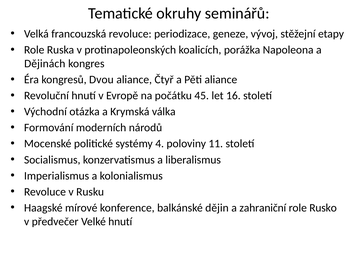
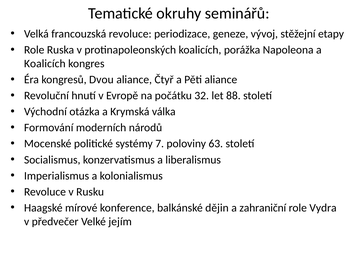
Dějinách at (45, 63): Dějinách -> Koalicích
45: 45 -> 32
16: 16 -> 88
4: 4 -> 7
11: 11 -> 63
Rusko: Rusko -> Vydra
Velké hnutí: hnutí -> jejím
